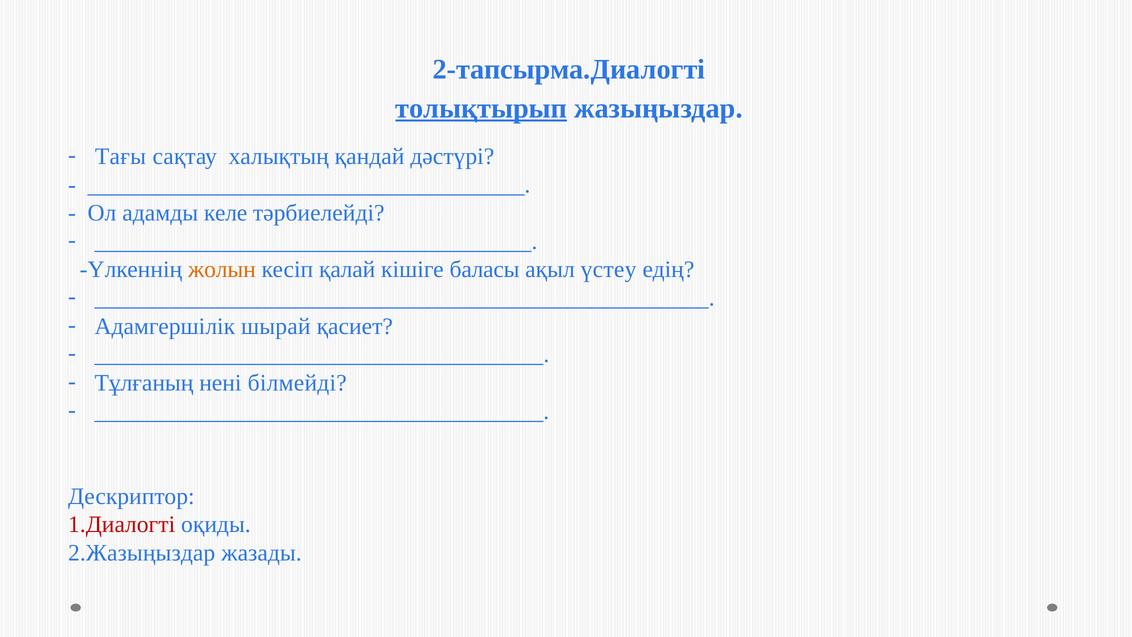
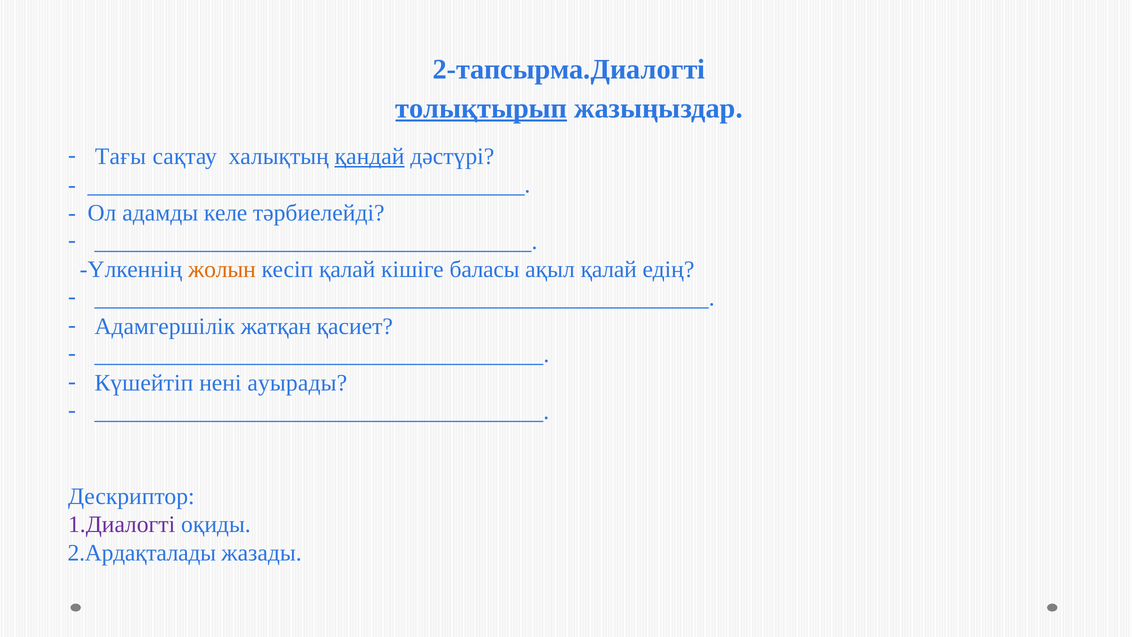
қандай underline: none -> present
ақыл үстеу: үстеу -> қалай
шырай: шырай -> жатқан
Тұлғаның: Тұлғаның -> Күшейтіп
білмейді: білмейді -> ауырады
1.Диалогті colour: red -> purple
2.Жазыңыздар: 2.Жазыңыздар -> 2.Ардақталады
